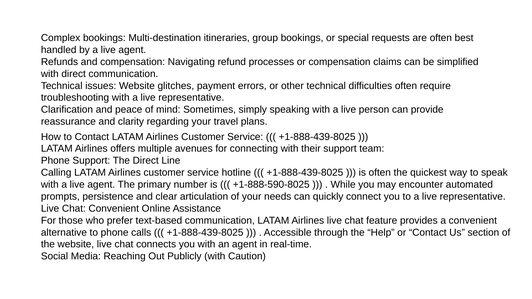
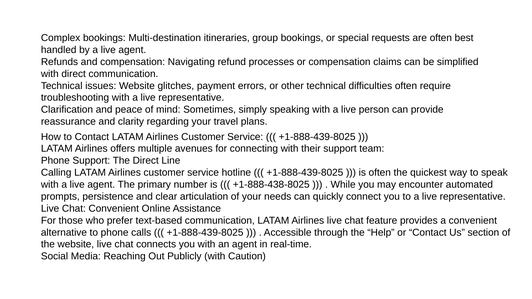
+1-888-590-8025: +1-888-590-8025 -> +1-888-438-8025
